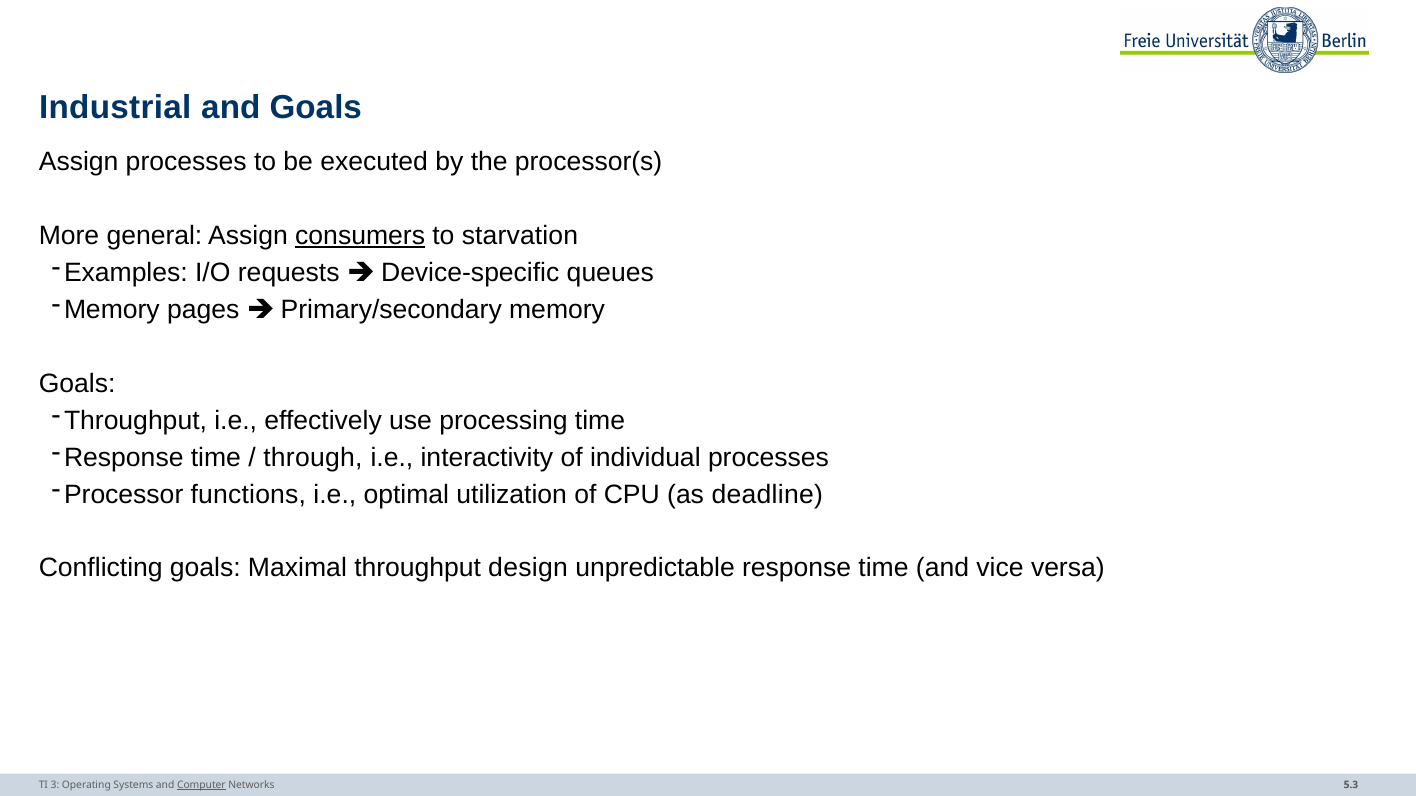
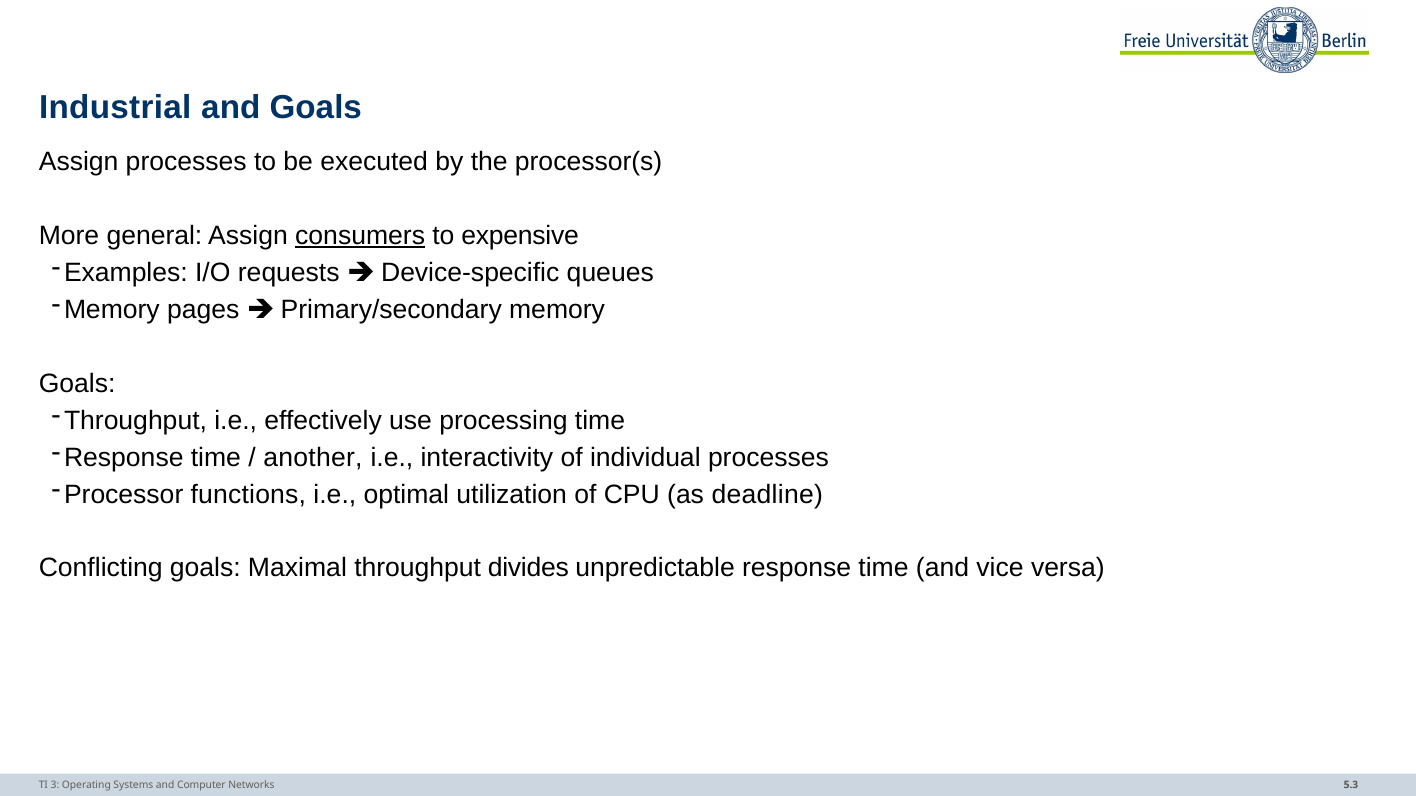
starvation: starvation -> expensive
through: through -> another
design: design -> divides
Computer underline: present -> none
